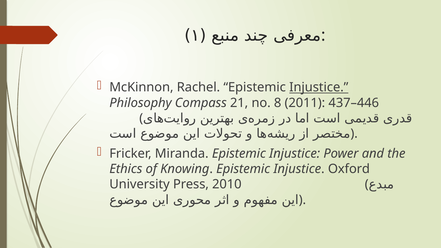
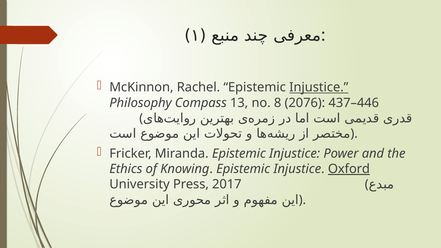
21: 21 -> 13
2011: 2011 -> 2076
Oxford underline: none -> present
2010: 2010 -> 2017
